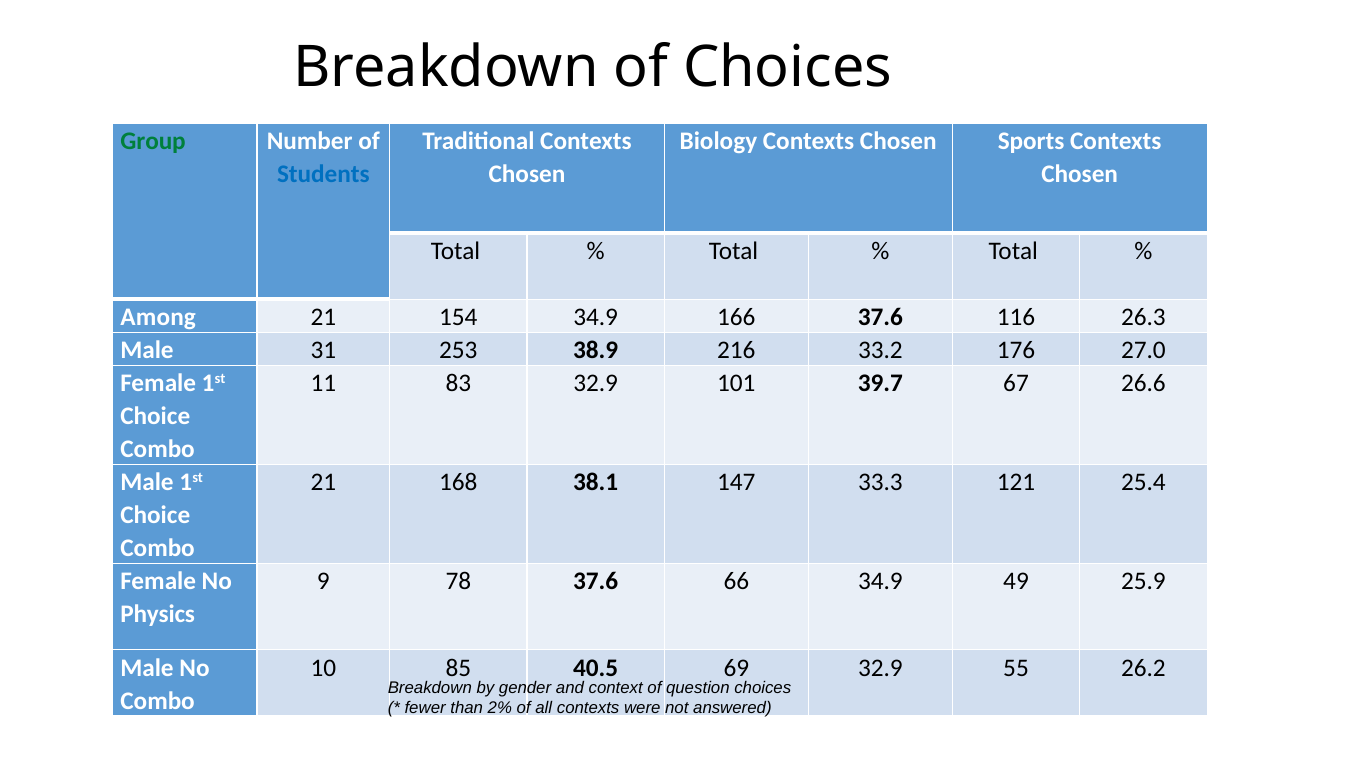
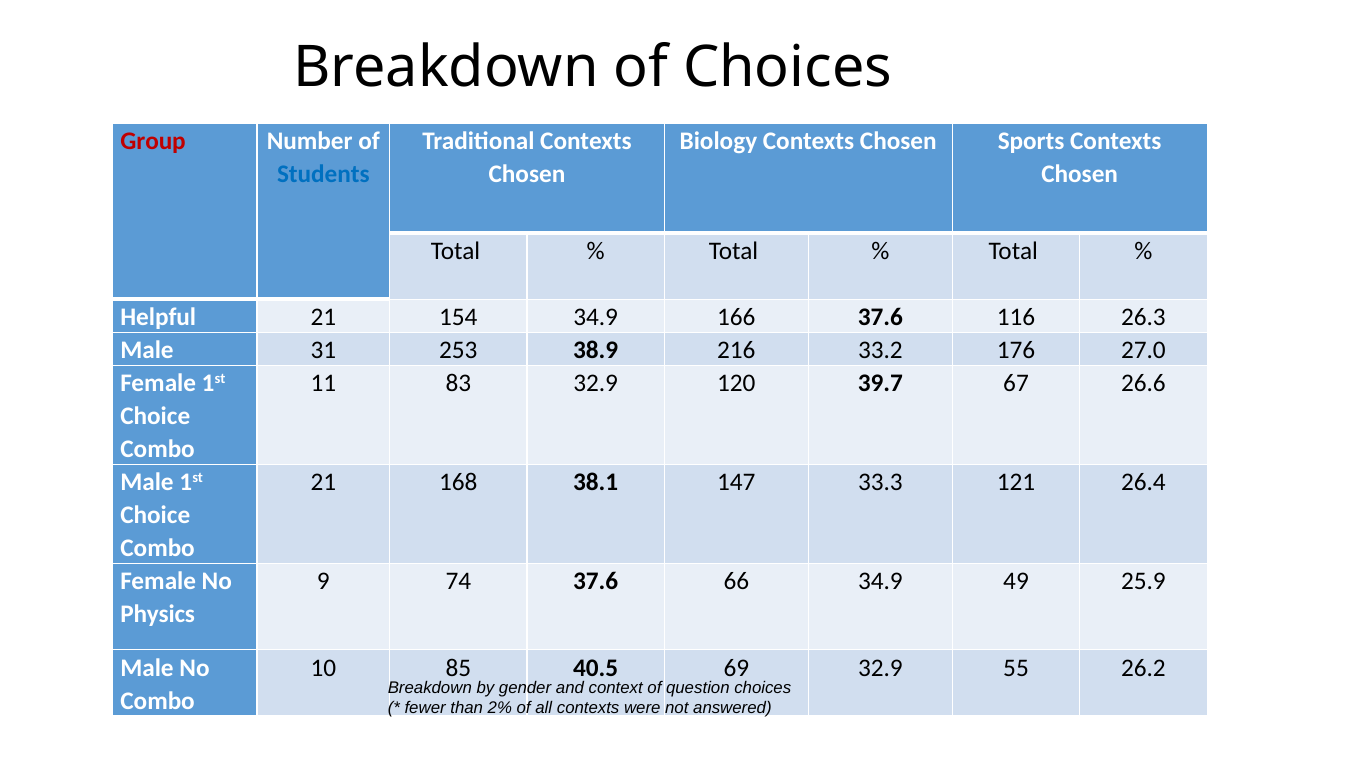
Group colour: green -> red
Among: Among -> Helpful
101: 101 -> 120
25.4: 25.4 -> 26.4
78: 78 -> 74
